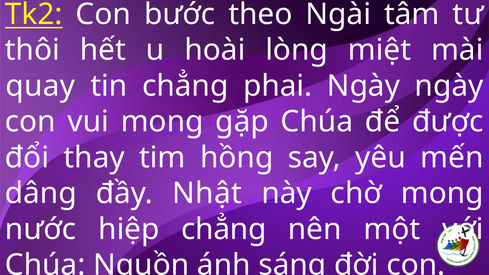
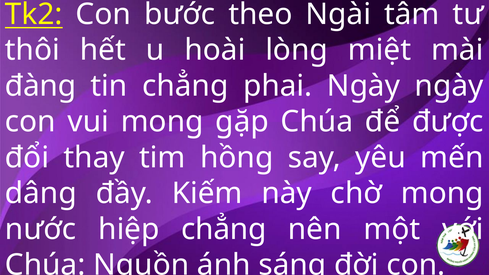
quay: quay -> đàng
Nhật: Nhật -> Kiếm
